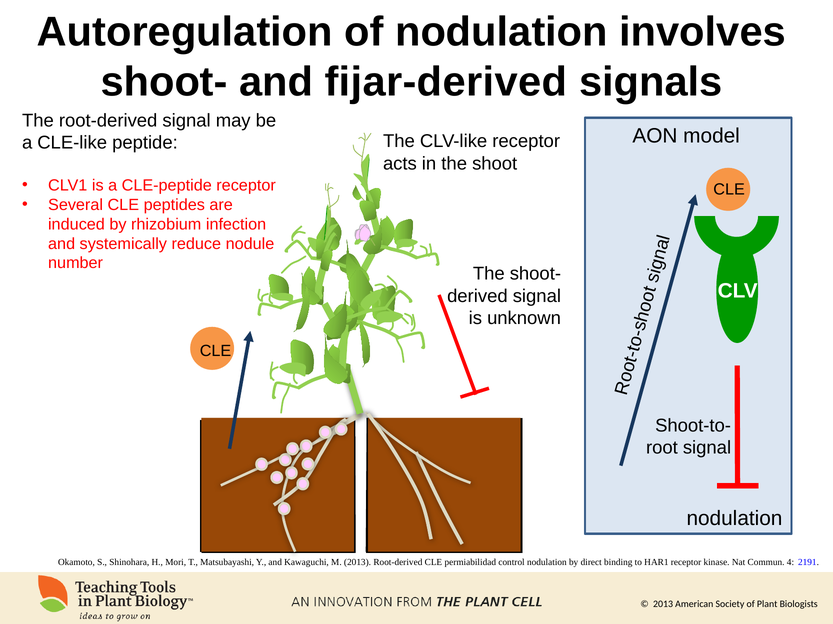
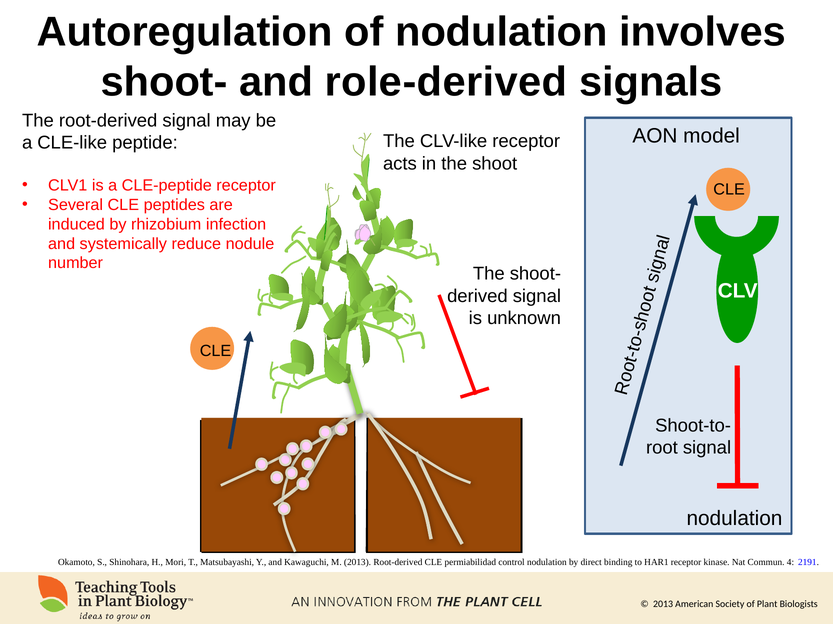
fijar-derived: fijar-derived -> role-derived
